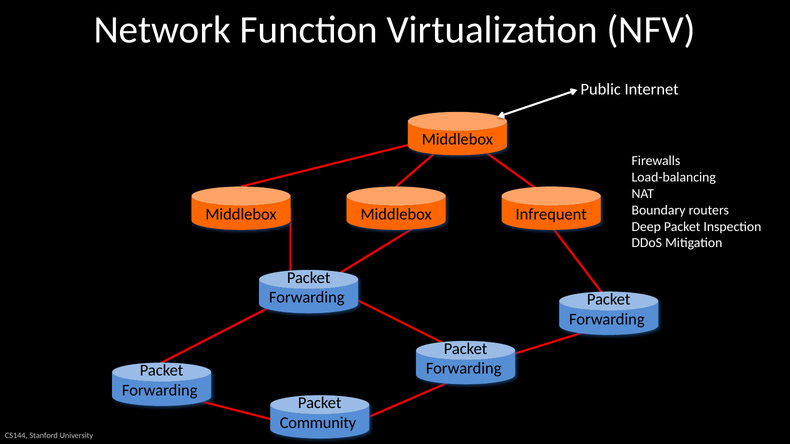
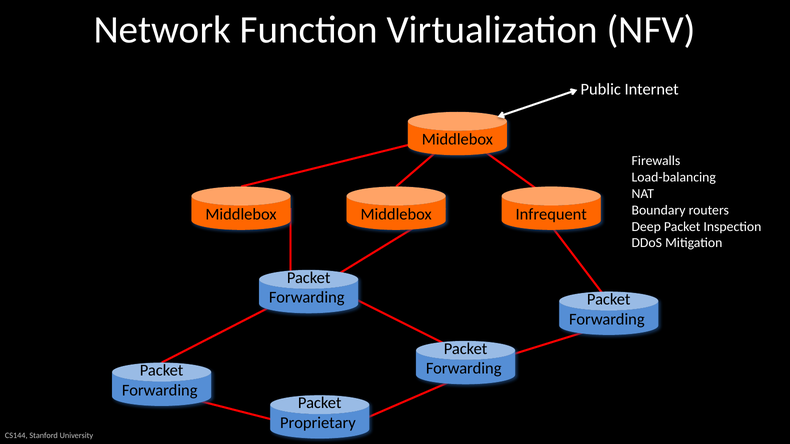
Community: Community -> Proprietary
